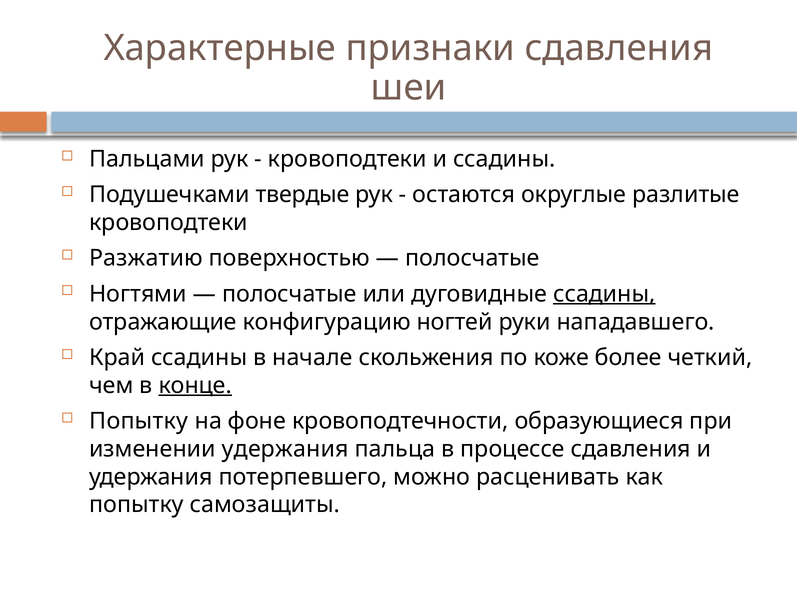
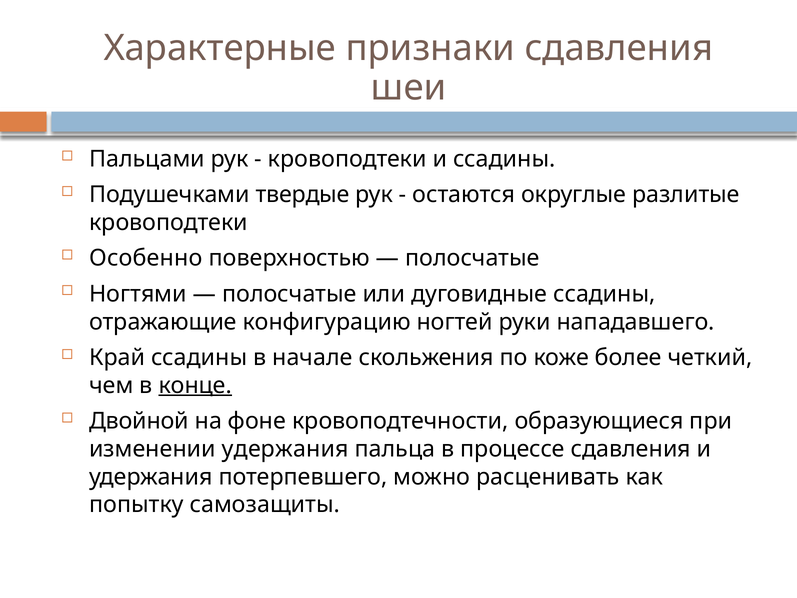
Разжатию: Разжатию -> Особенно
ссадины at (604, 294) underline: present -> none
Попытку at (139, 421): Попытку -> Двойной
